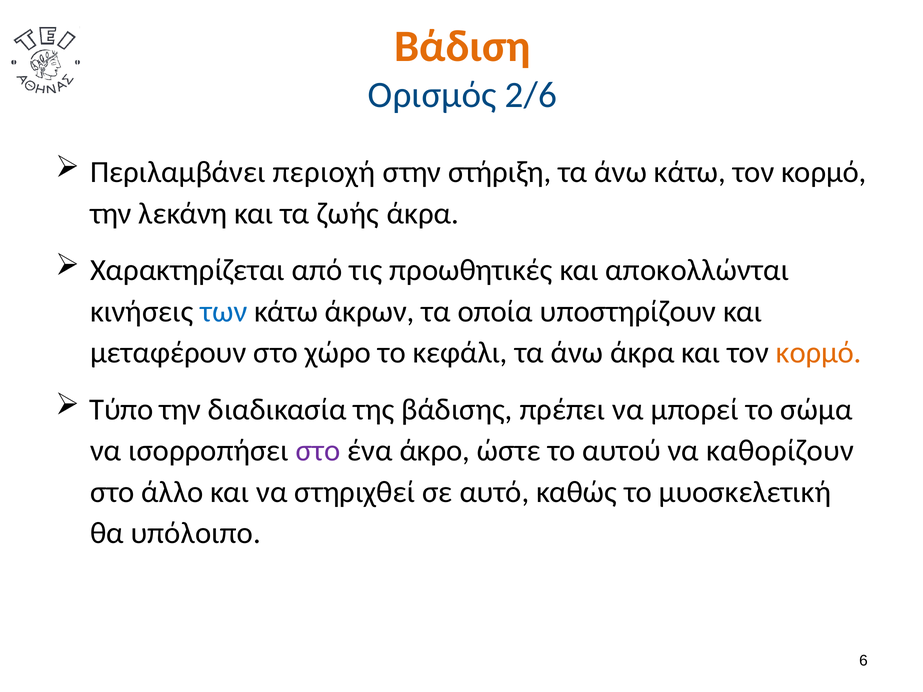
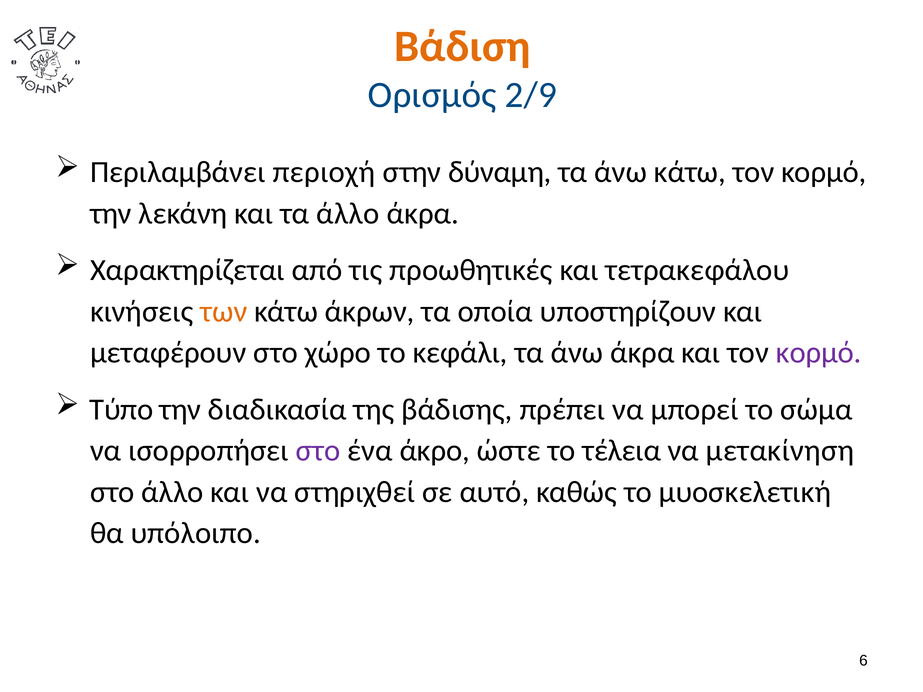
2/6: 2/6 -> 2/9
στήριξη: στήριξη -> δύναμη
τα ζωής: ζωής -> άλλο
αποκολλώνται: αποκολλώνται -> τετρακεφάλου
των colour: blue -> orange
κορμό at (819, 353) colour: orange -> purple
αυτού: αυτού -> τέλεια
καθορίζουν: καθορίζουν -> μετακίνηση
